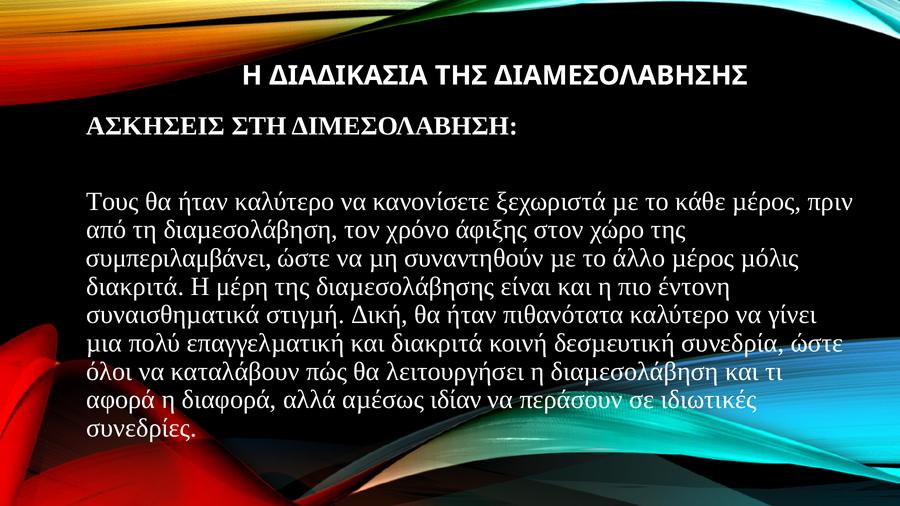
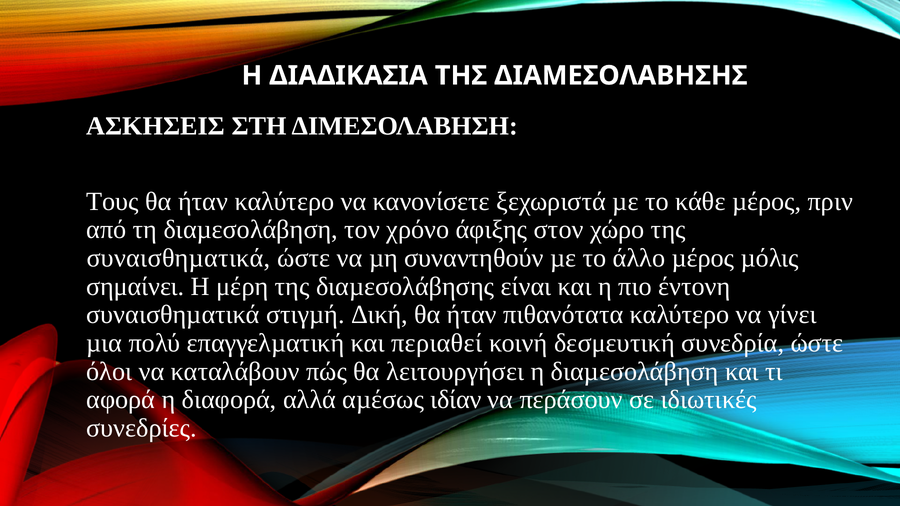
συμπεριλαμβάνει at (179, 258): συμπεριλαμβάνει -> συναισθηµατικά
διακριτά at (135, 287): διακριτά -> σημαίνει
και διακριτά: διακριτά -> περιαθεί
δεσµευτική: δεσµευτική -> δεσμευτική
